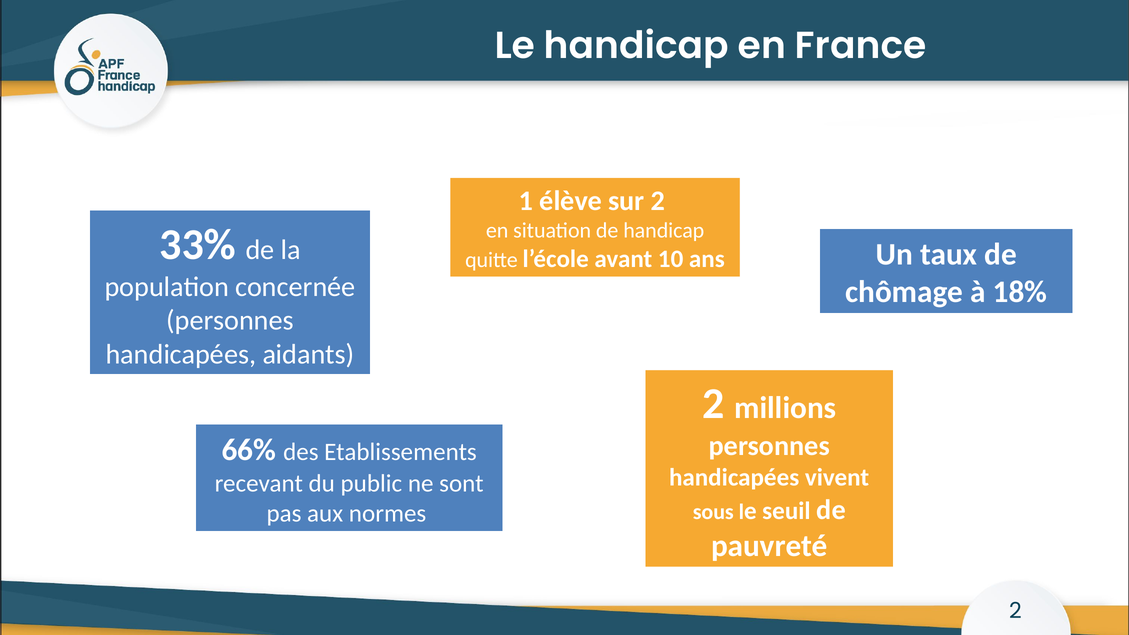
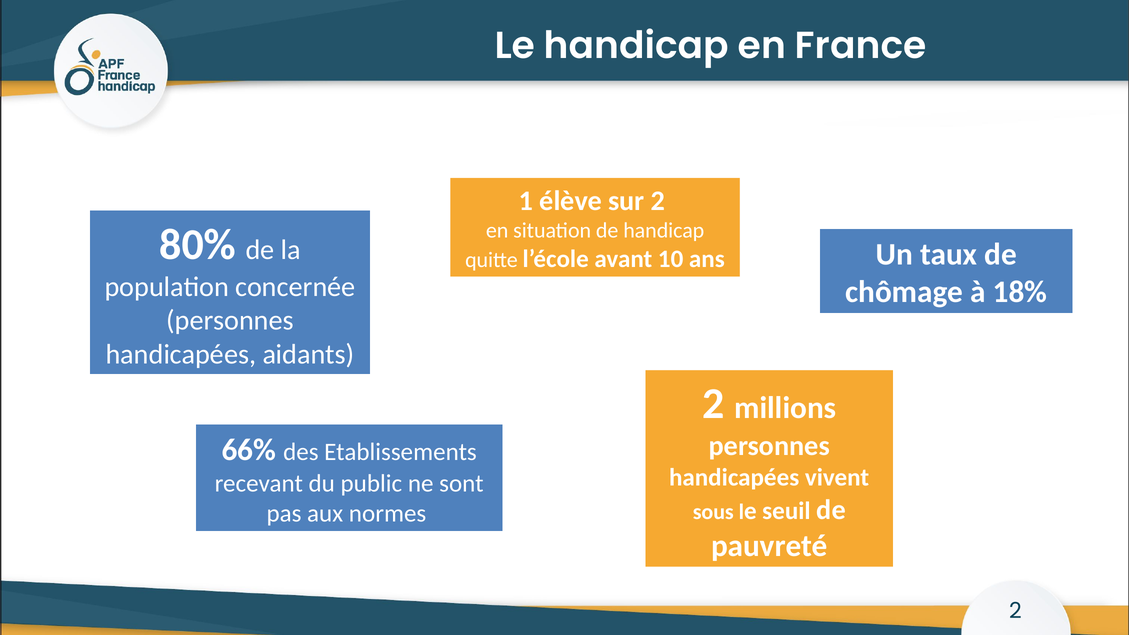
33%: 33% -> 80%
